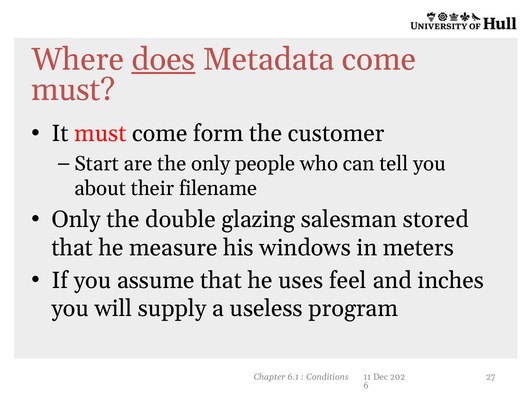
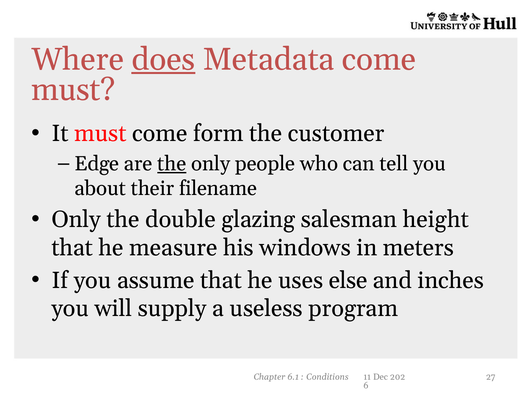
Start: Start -> Edge
the at (172, 164) underline: none -> present
stored: stored -> height
feel: feel -> else
